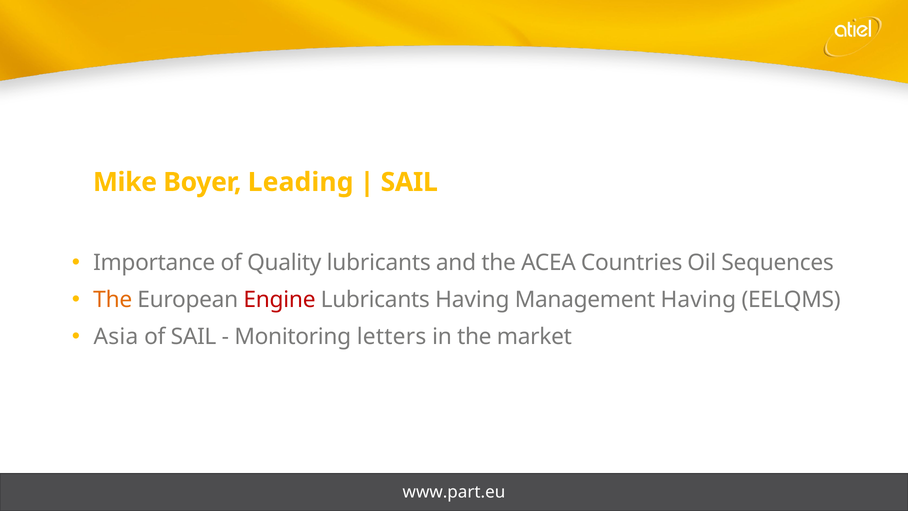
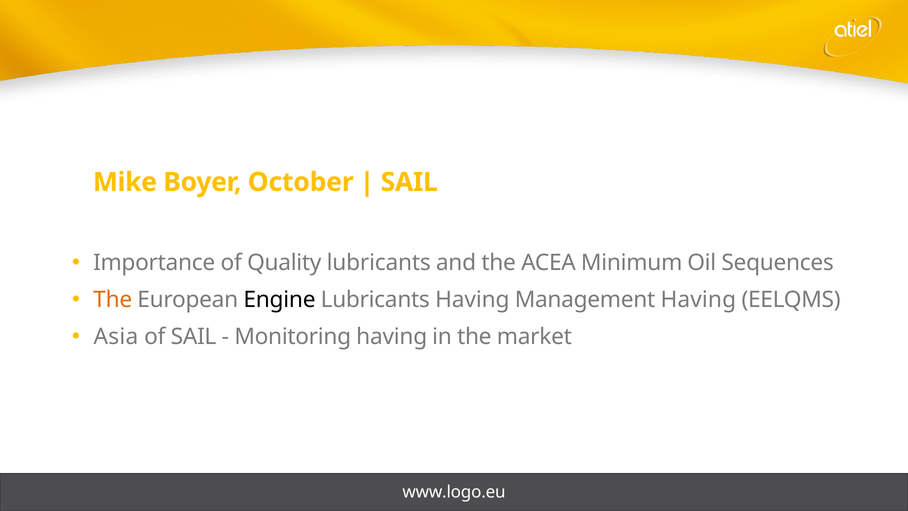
Leading: Leading -> October
Countries: Countries -> Minimum
Engine colour: red -> black
Monitoring letters: letters -> having
www.part.eu: www.part.eu -> www.logo.eu
